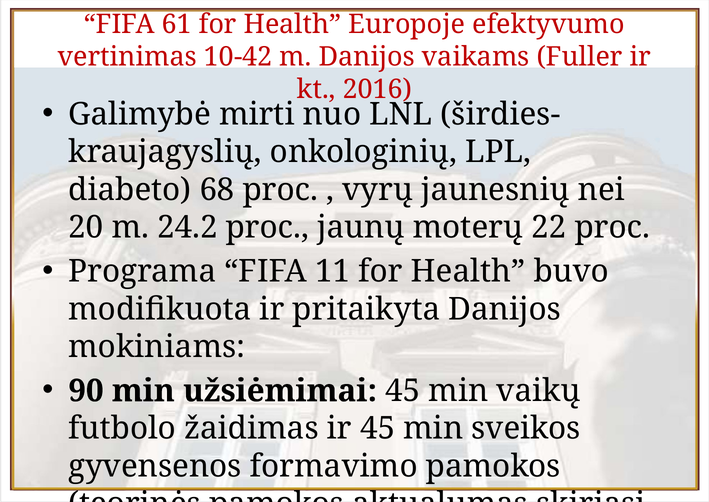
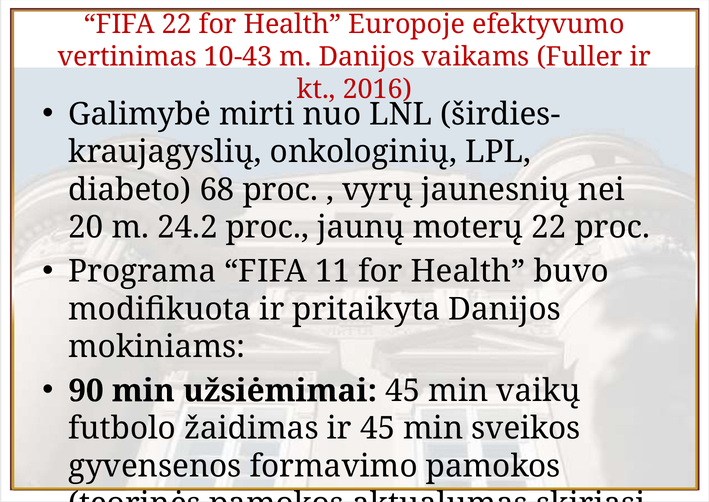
FIFA 61: 61 -> 22
10-42: 10-42 -> 10-43
